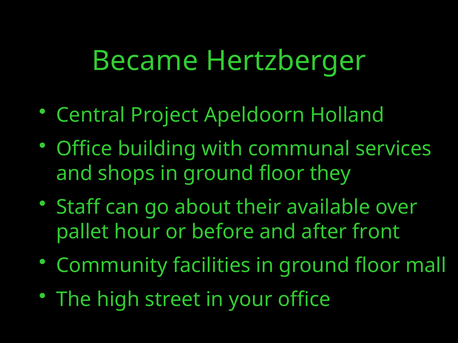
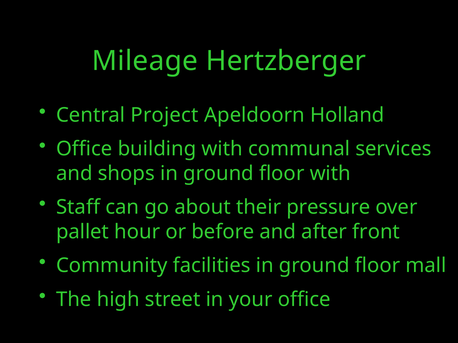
Became: Became -> Mileage
floor they: they -> with
available: available -> pressure
